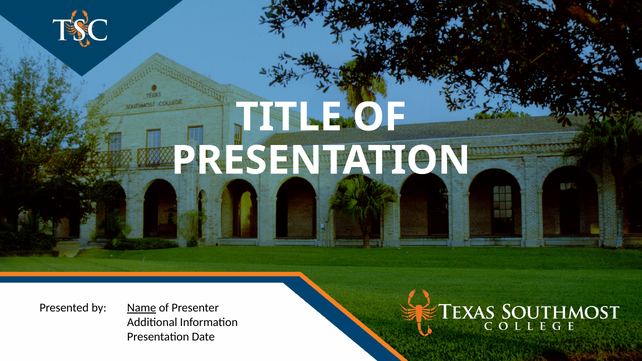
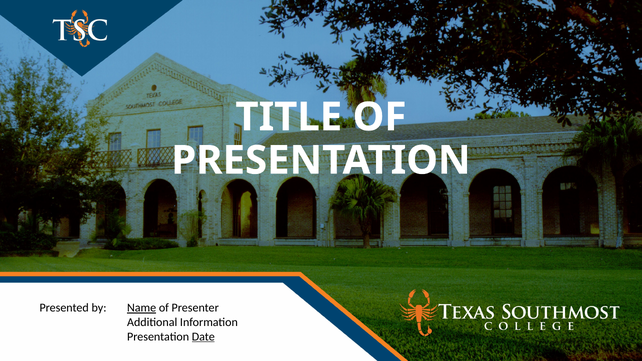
Date underline: none -> present
